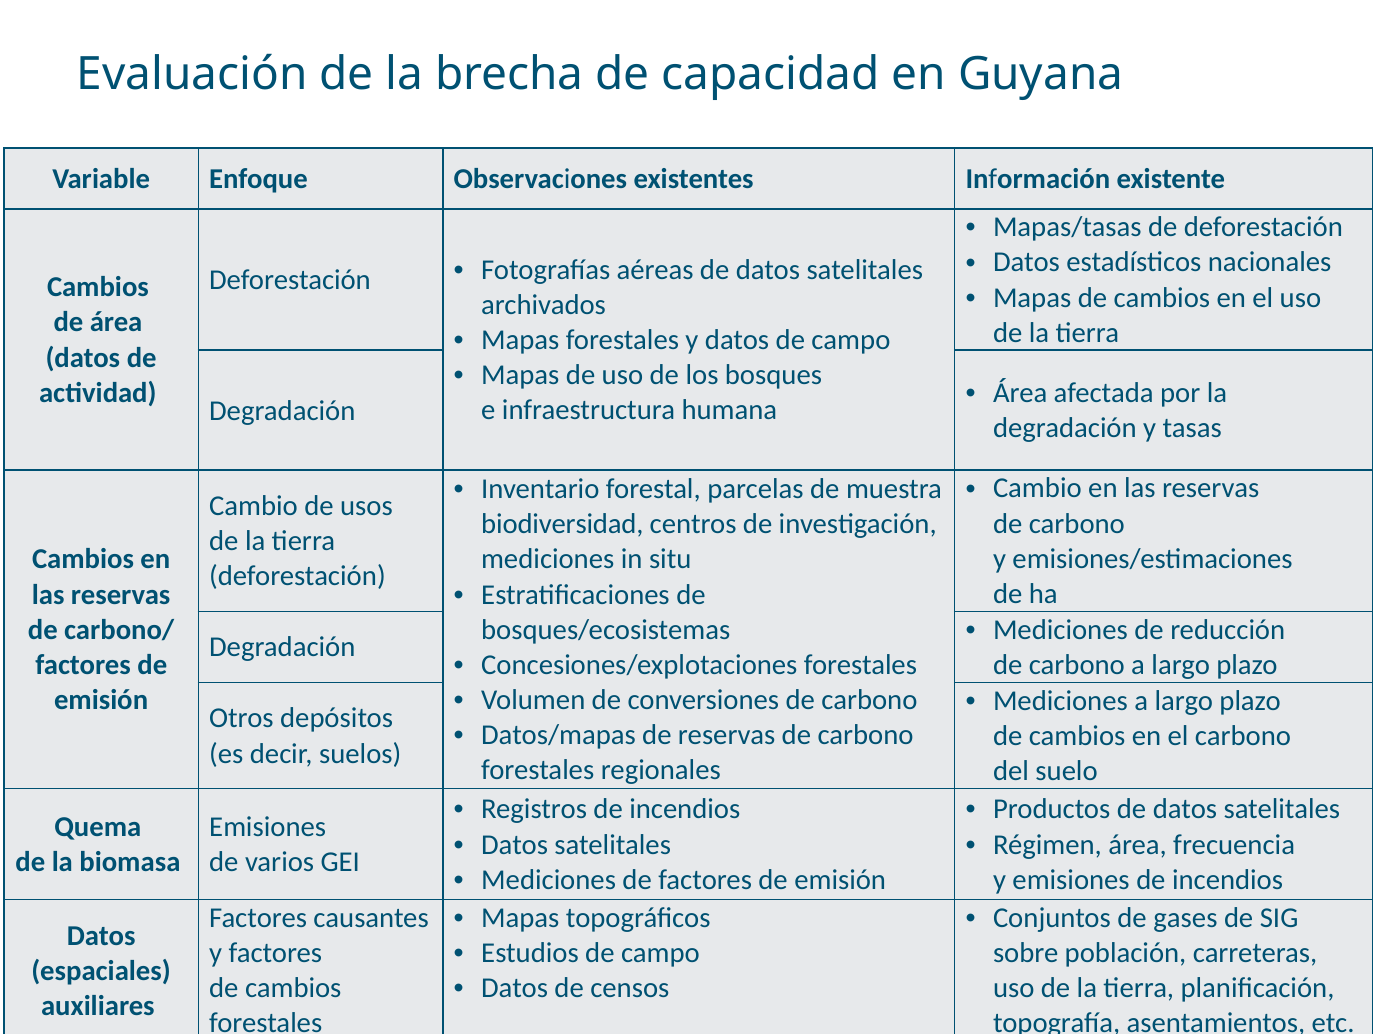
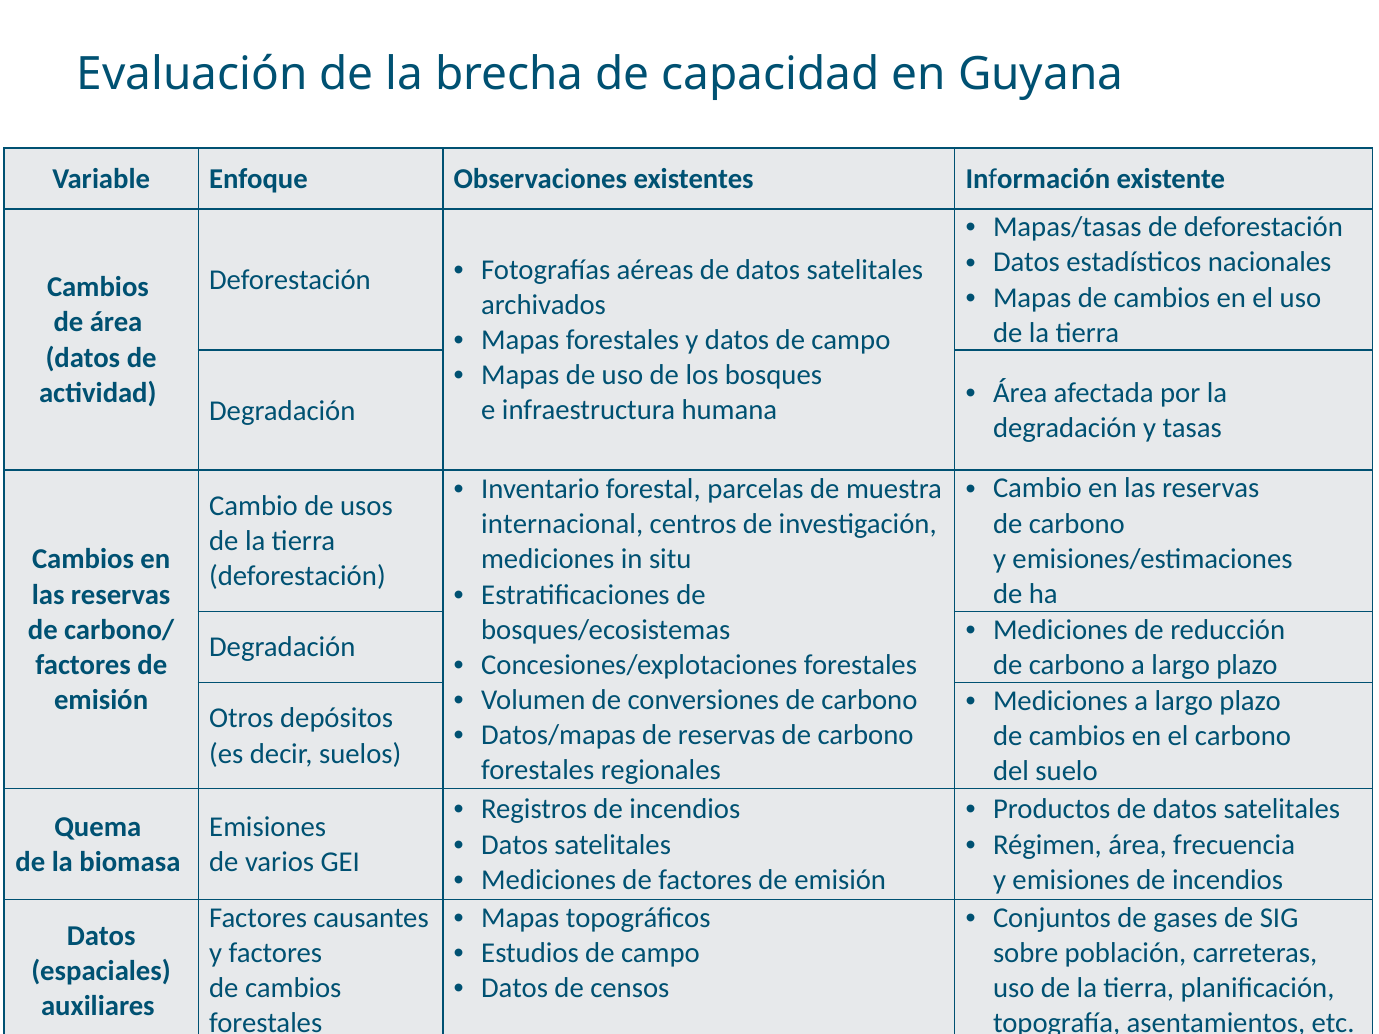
biodiversidad: biodiversidad -> internacional
